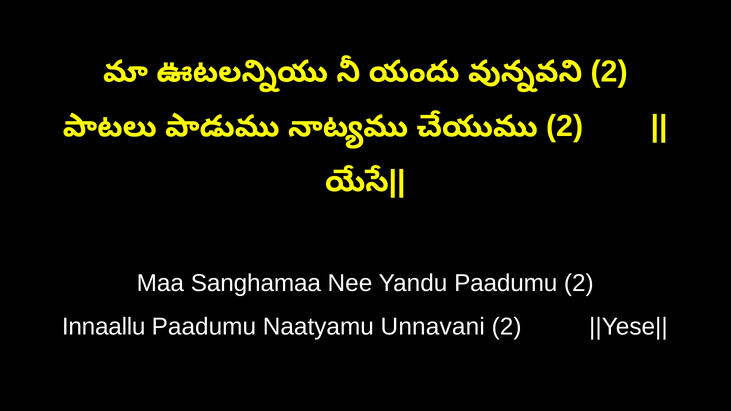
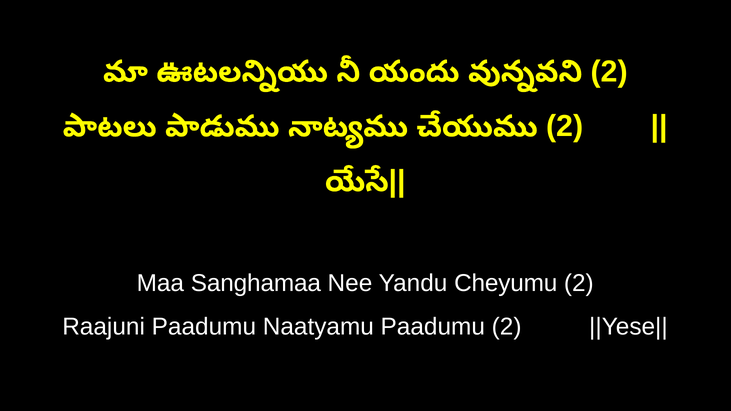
Yandu Paadumu: Paadumu -> Cheyumu
Innaallu: Innaallu -> Raajuni
Naatyamu Unnavani: Unnavani -> Paadumu
